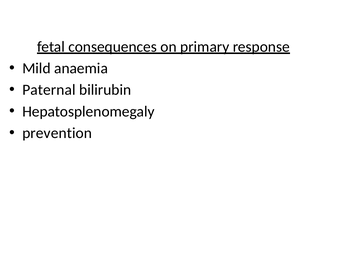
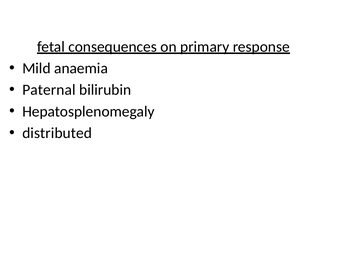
prevention: prevention -> distributed
